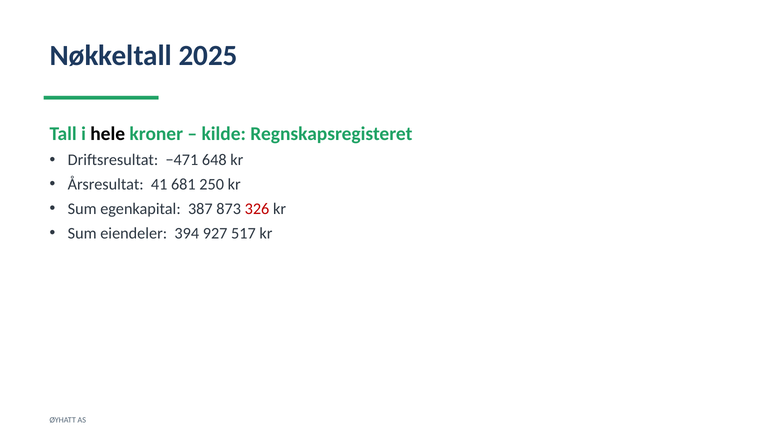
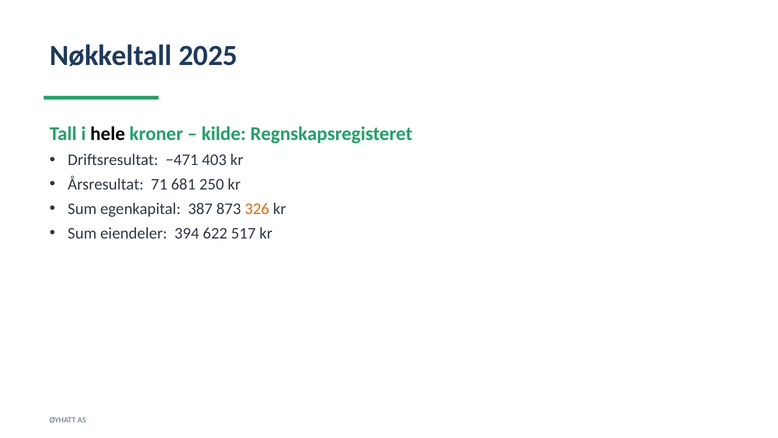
648: 648 -> 403
41: 41 -> 71
326 colour: red -> orange
927: 927 -> 622
